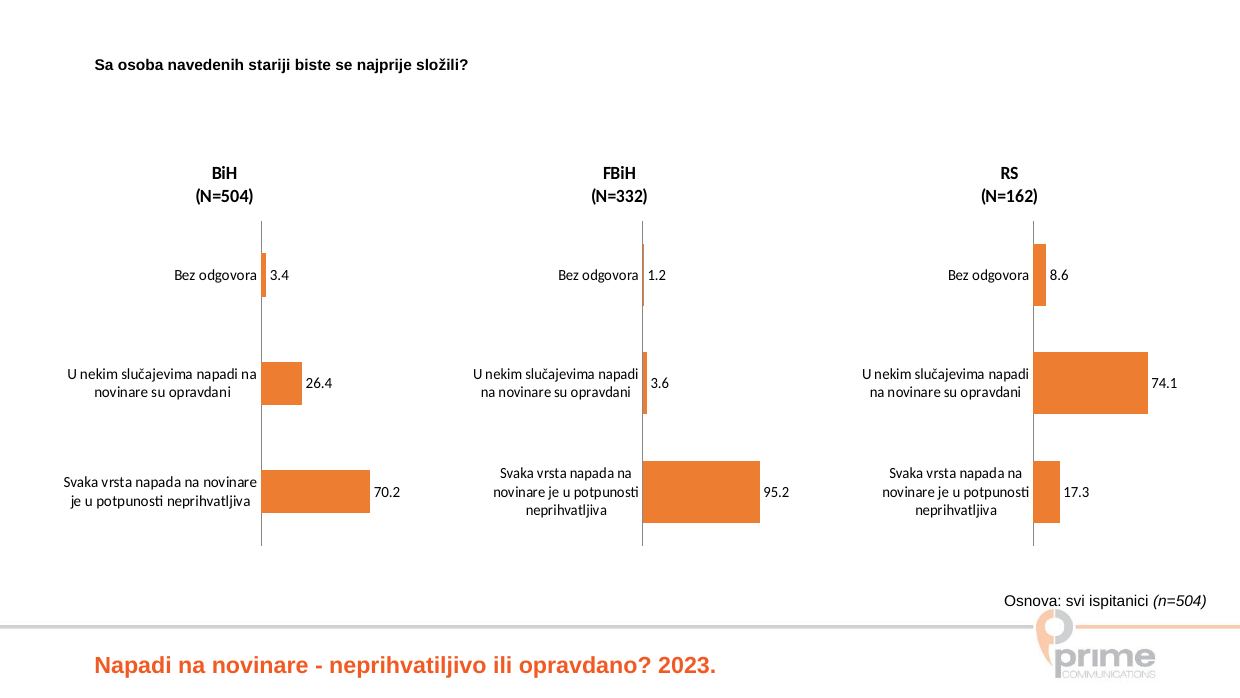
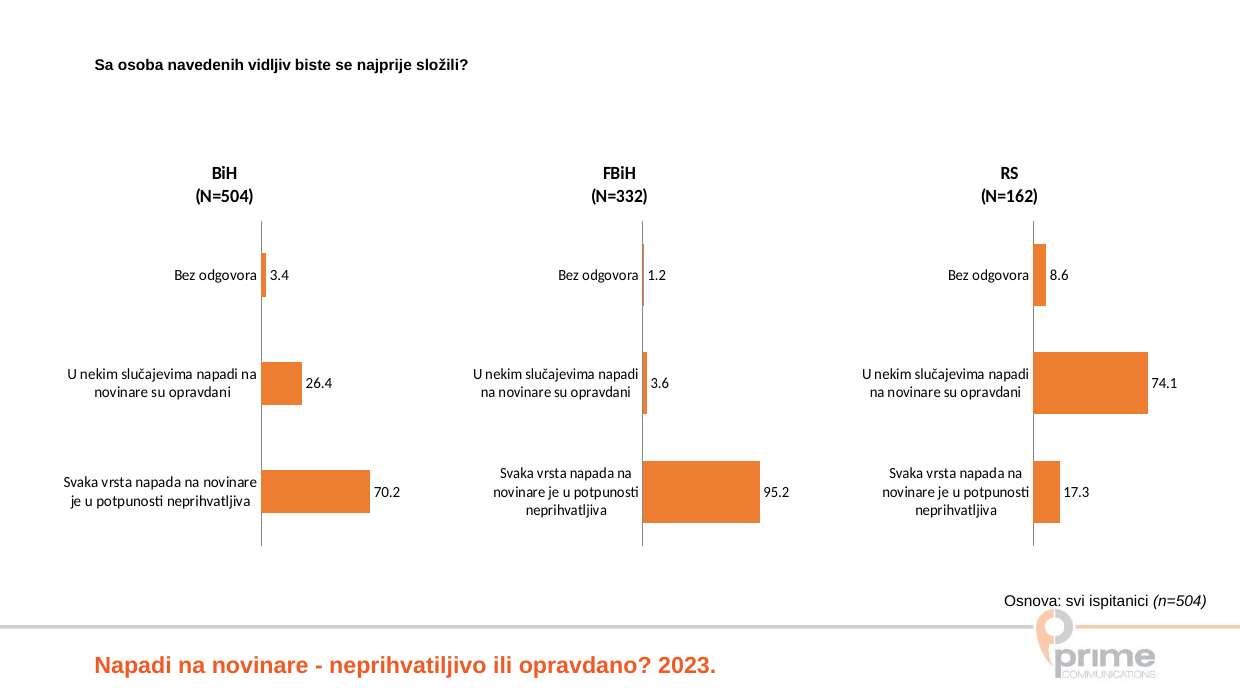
stariji: stariji -> vidljiv
